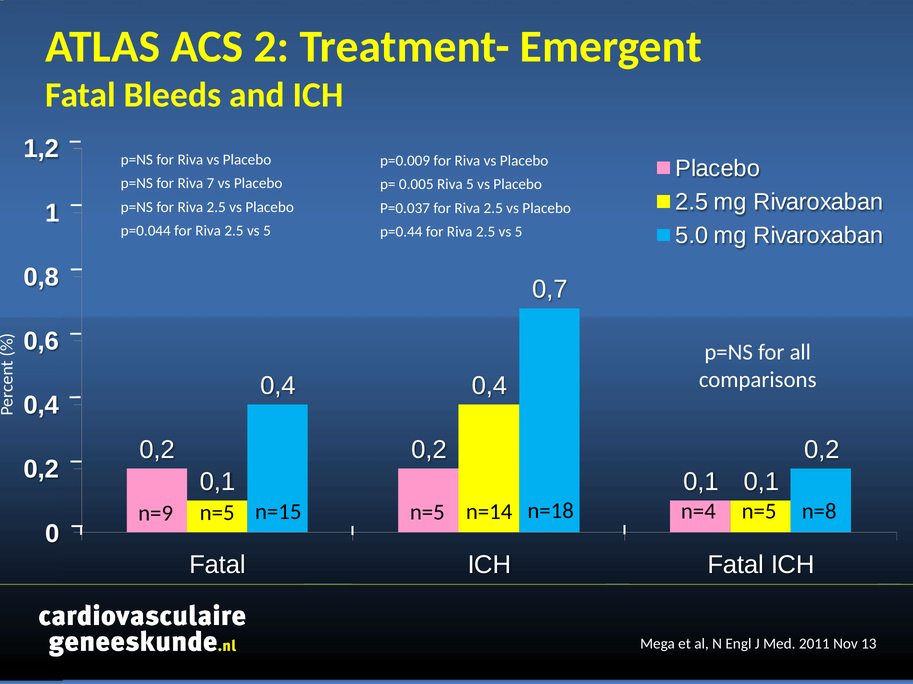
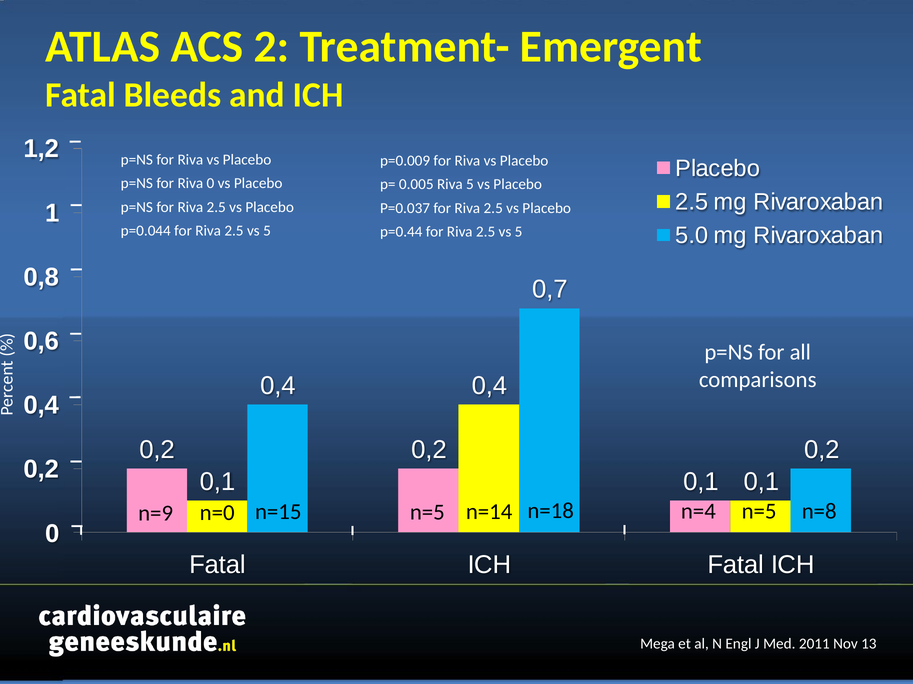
Riva 7: 7 -> 0
n=9 n=5: n=5 -> n=0
